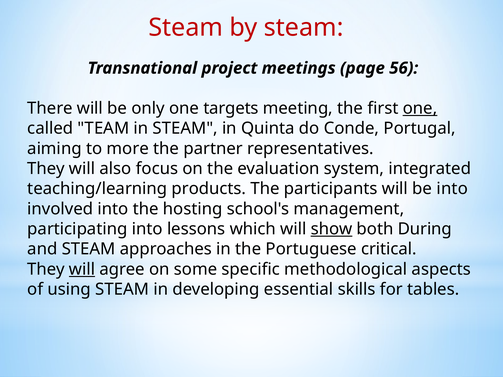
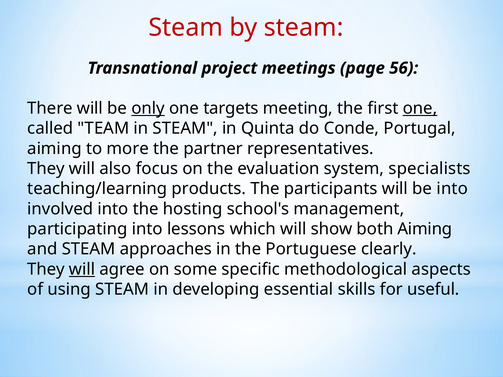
only underline: none -> present
integrated: integrated -> specialists
show underline: present -> none
both During: During -> Aiming
critical: critical -> clearly
tables: tables -> useful
